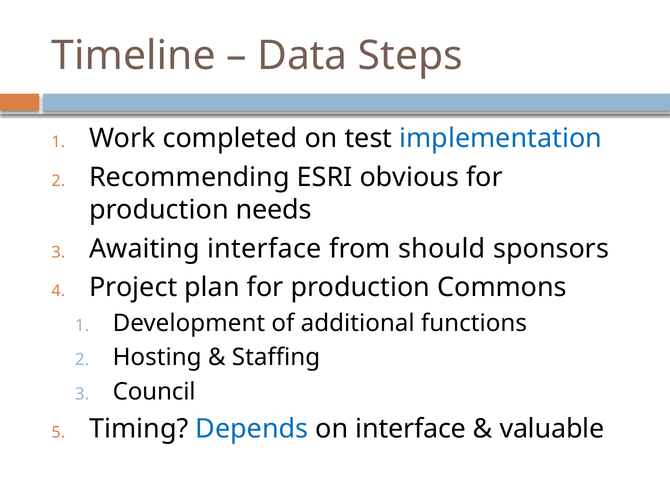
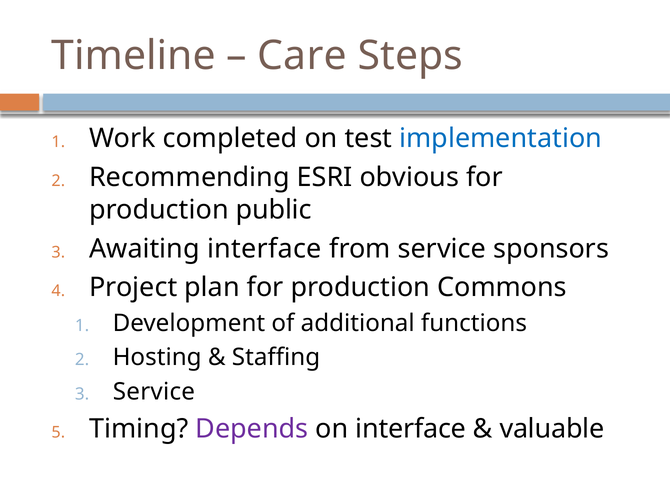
Data: Data -> Care
needs: needs -> public
from should: should -> service
Council at (154, 392): Council -> Service
Depends colour: blue -> purple
